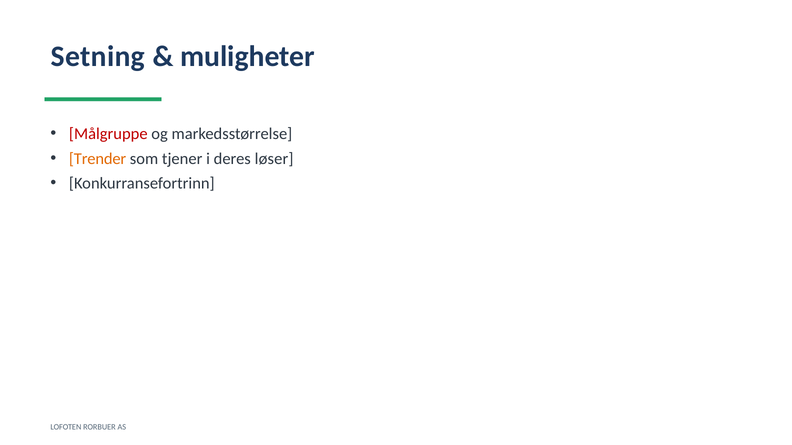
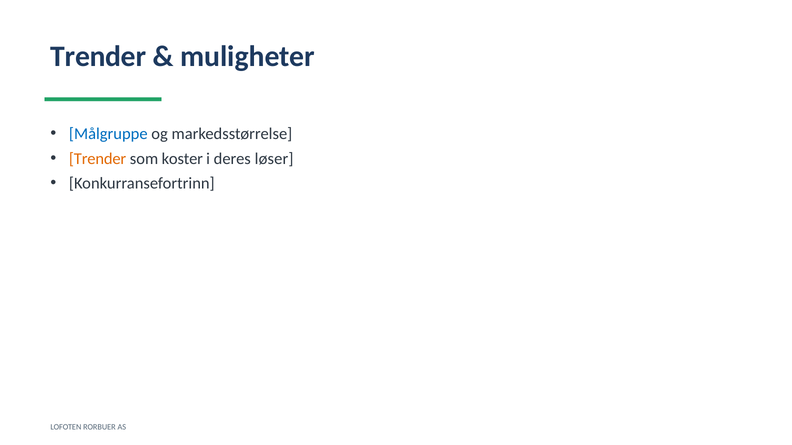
Setning at (98, 57): Setning -> Trender
Målgruppe colour: red -> blue
tjener: tjener -> koster
